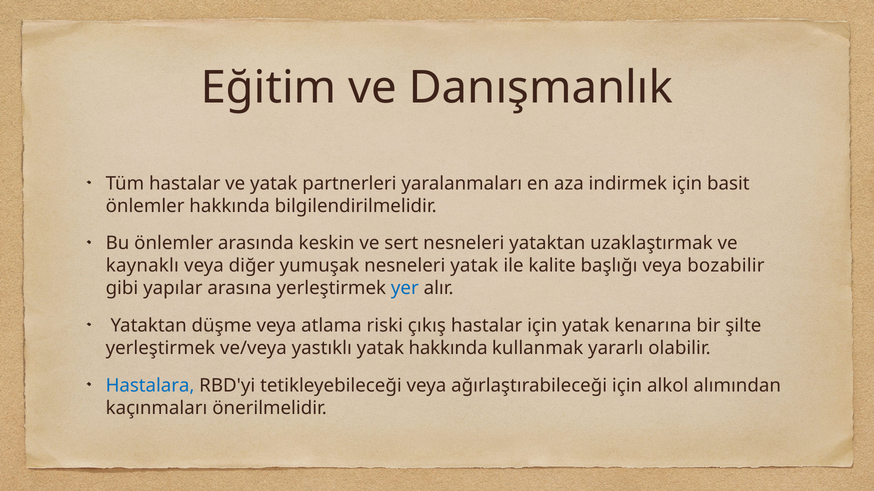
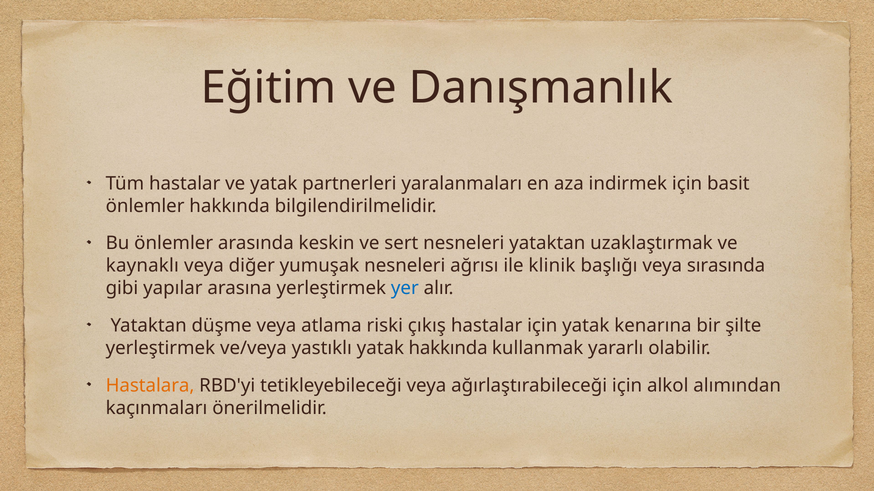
nesneleri yatak: yatak -> ağrısı
kalite: kalite -> klinik
bozabilir: bozabilir -> sırasında
Hastalara colour: blue -> orange
